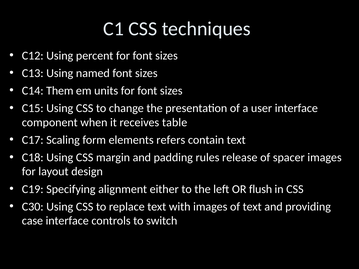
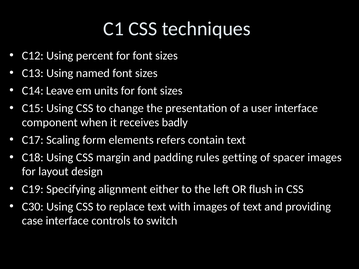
Them: Them -> Leave
table: table -> badly
release: release -> getting
